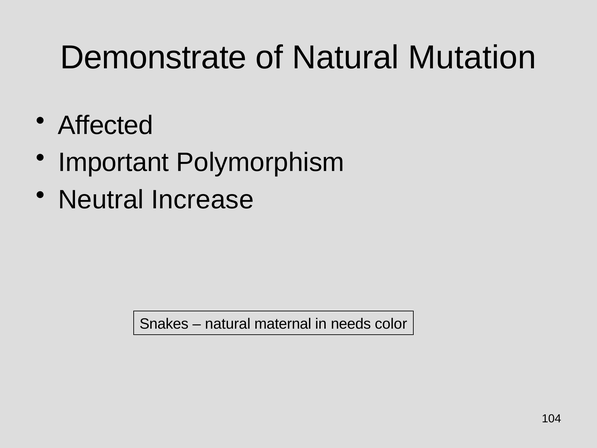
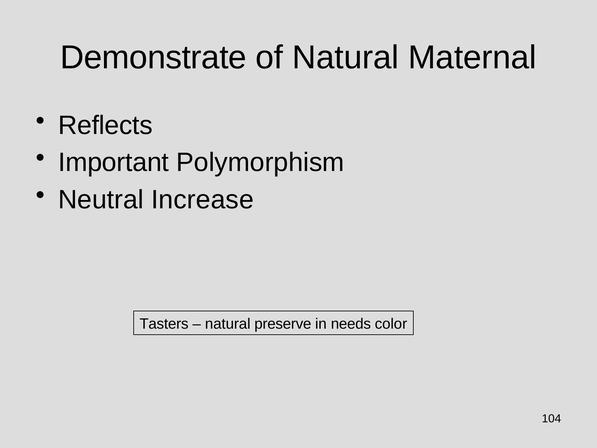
Mutation: Mutation -> Maternal
Affected: Affected -> Reflects
Snakes: Snakes -> Tasters
maternal: maternal -> preserve
